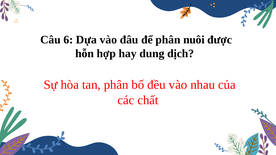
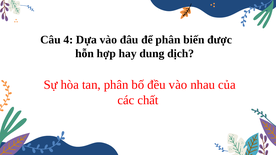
6: 6 -> 4
nuôi: nuôi -> biến
